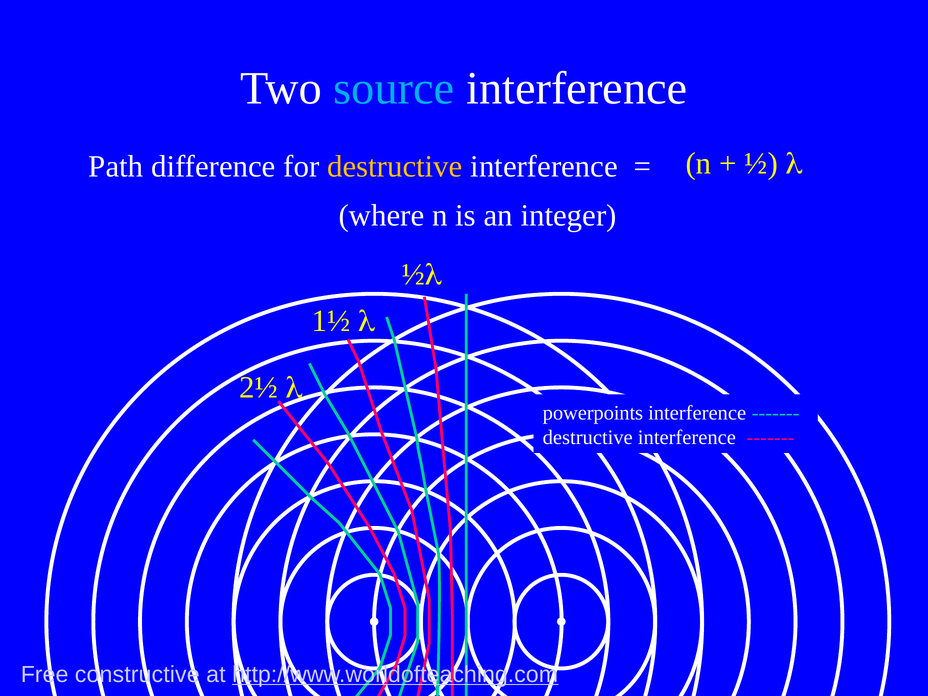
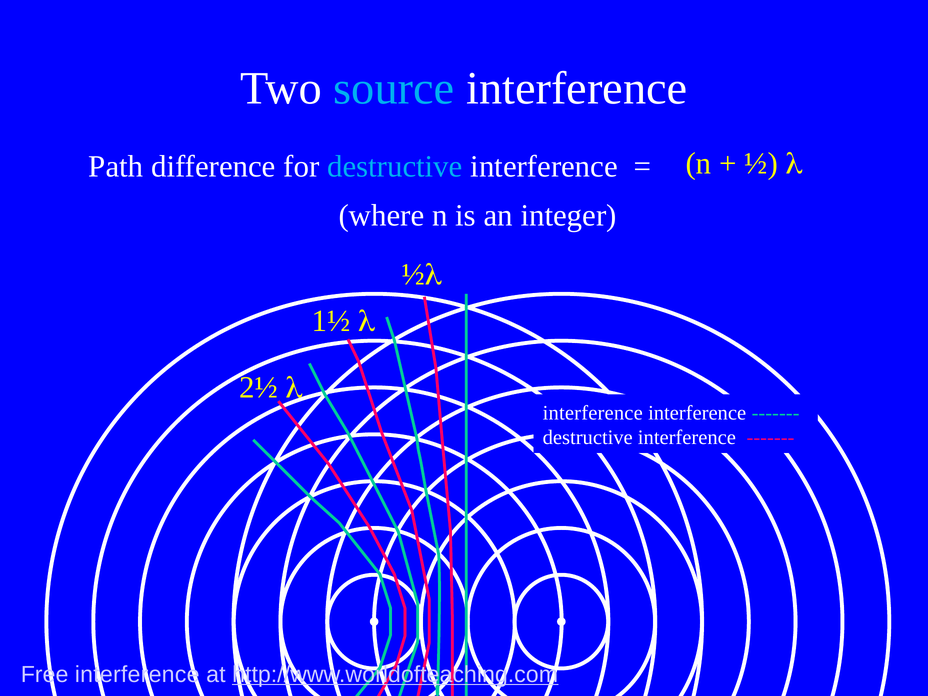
destructive at (395, 166) colour: yellow -> light blue
powerpoints at (593, 413): powerpoints -> interference
Free constructive: constructive -> interference
